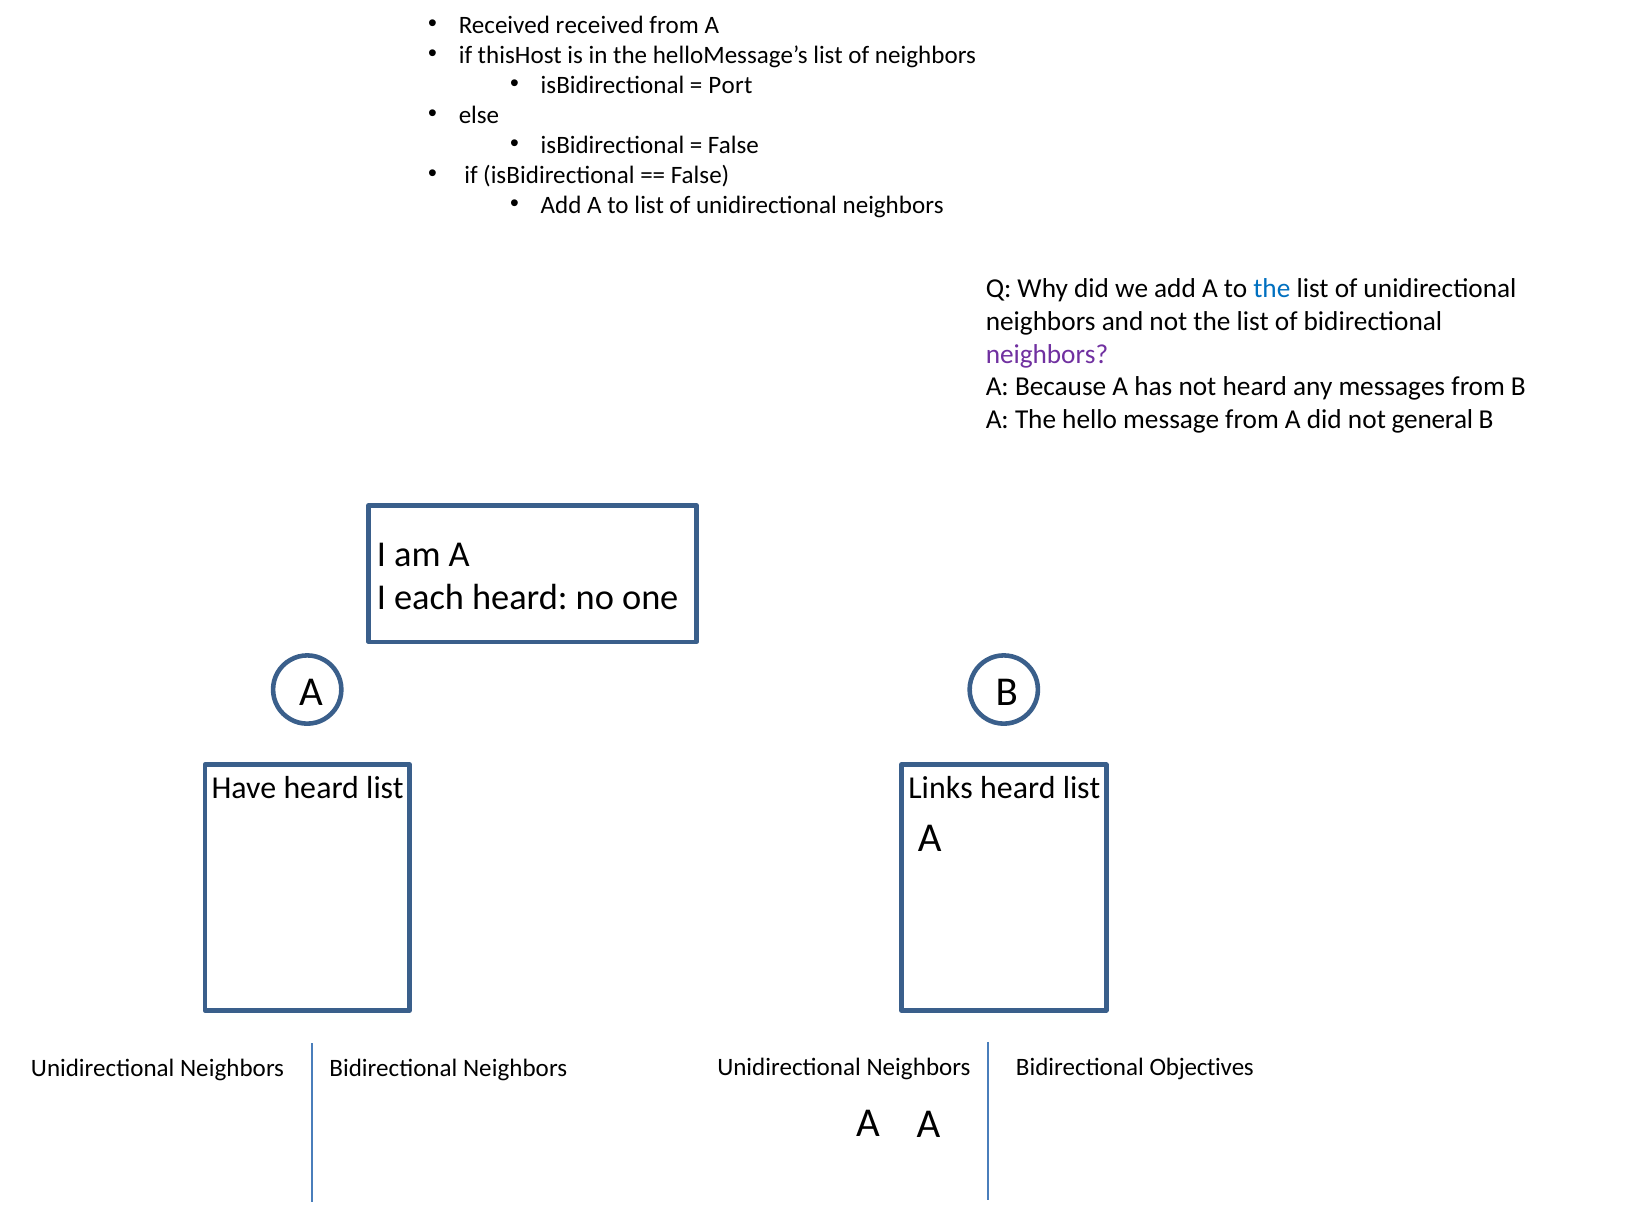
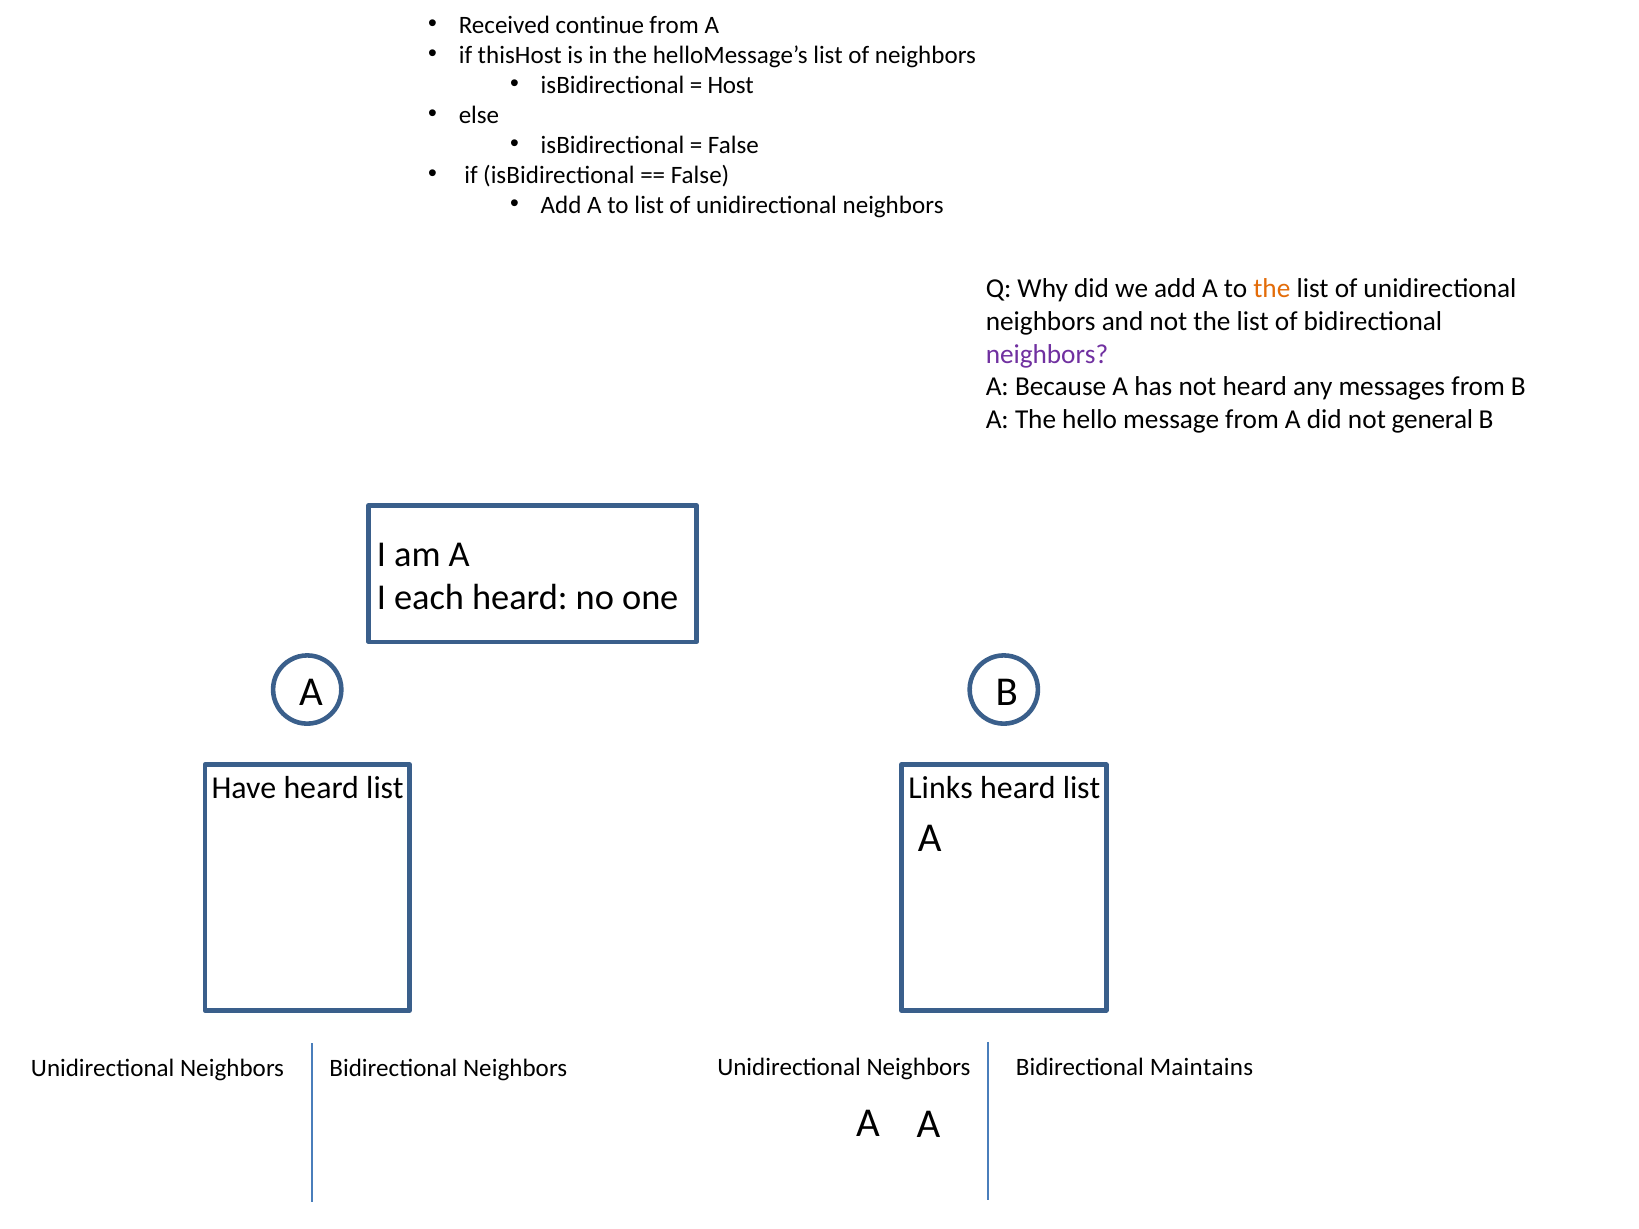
Received received: received -> continue
Port: Port -> Host
the at (1272, 289) colour: blue -> orange
Objectives: Objectives -> Maintains
